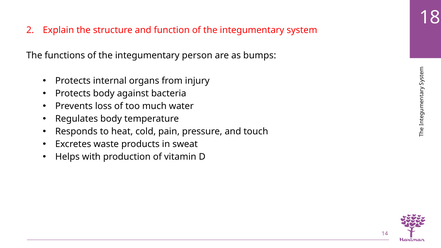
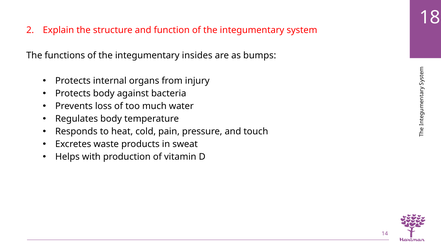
person: person -> insides
